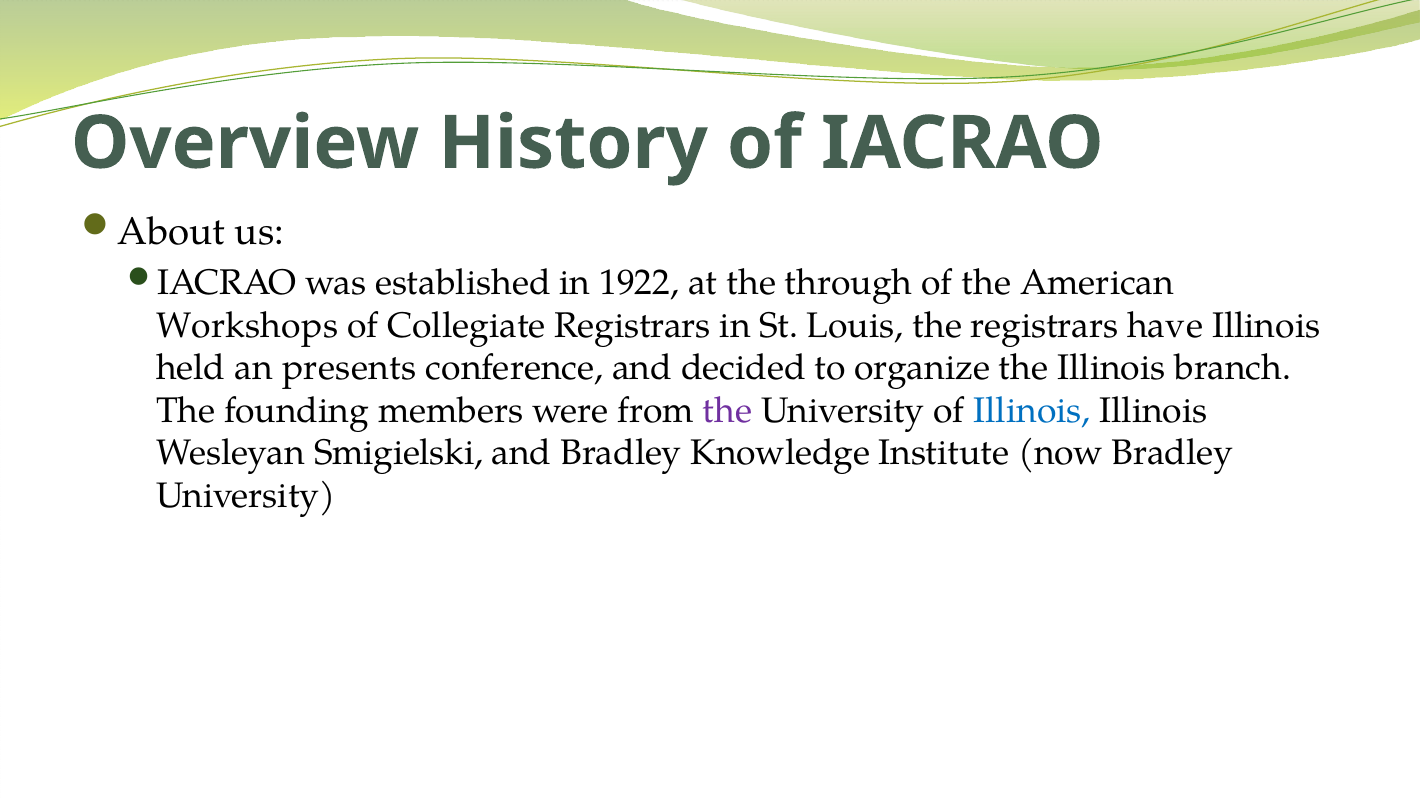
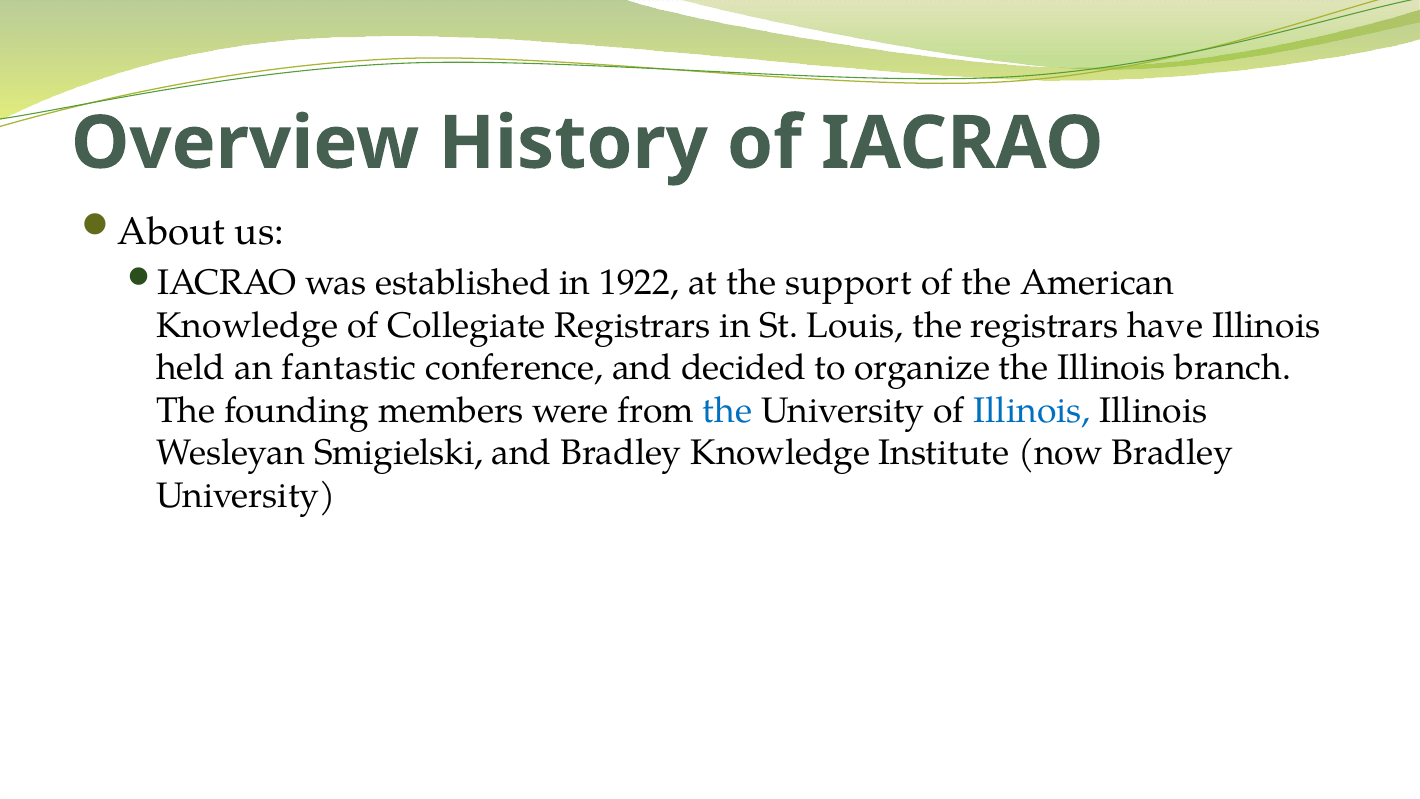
through: through -> support
Workshops at (247, 325): Workshops -> Knowledge
presents: presents -> fantastic
the at (727, 410) colour: purple -> blue
